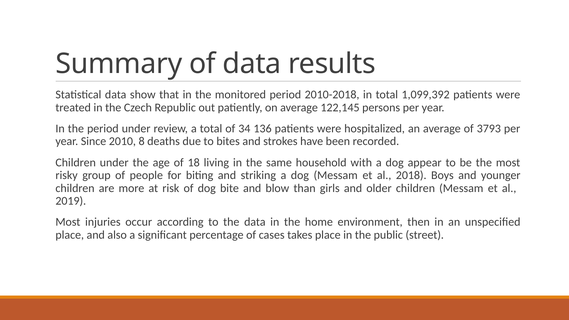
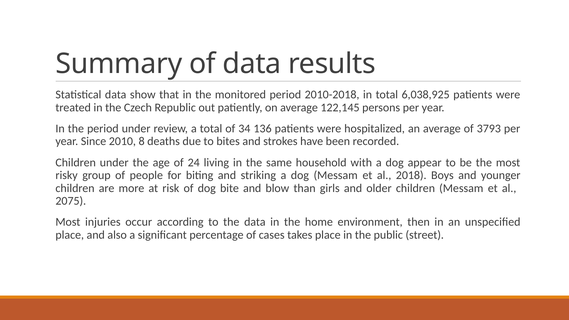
1,099,392: 1,099,392 -> 6,038,925
18: 18 -> 24
2019: 2019 -> 2075
